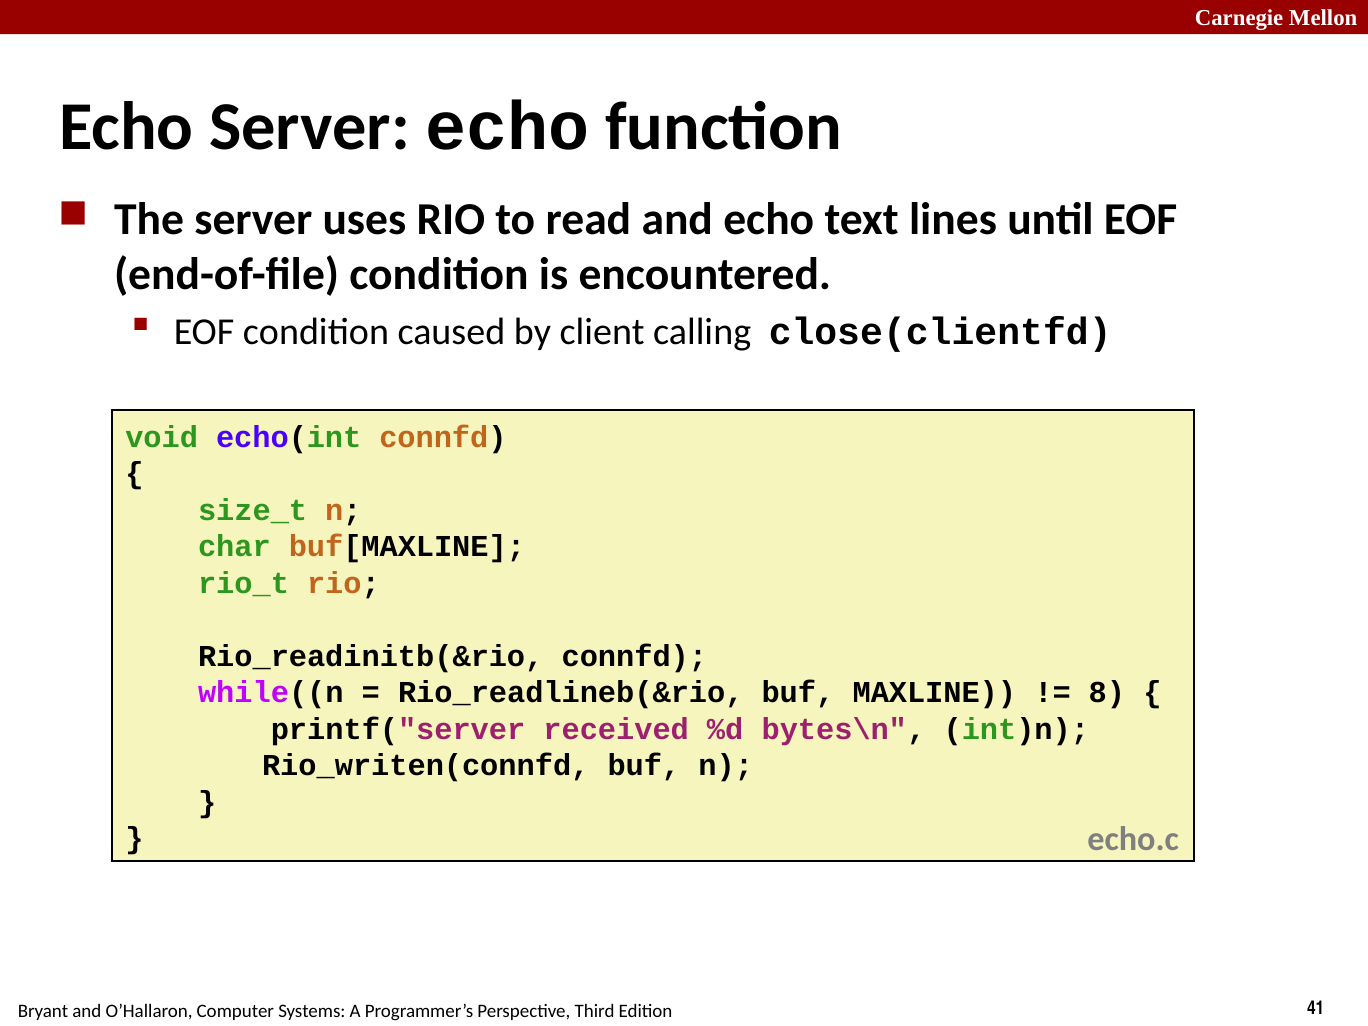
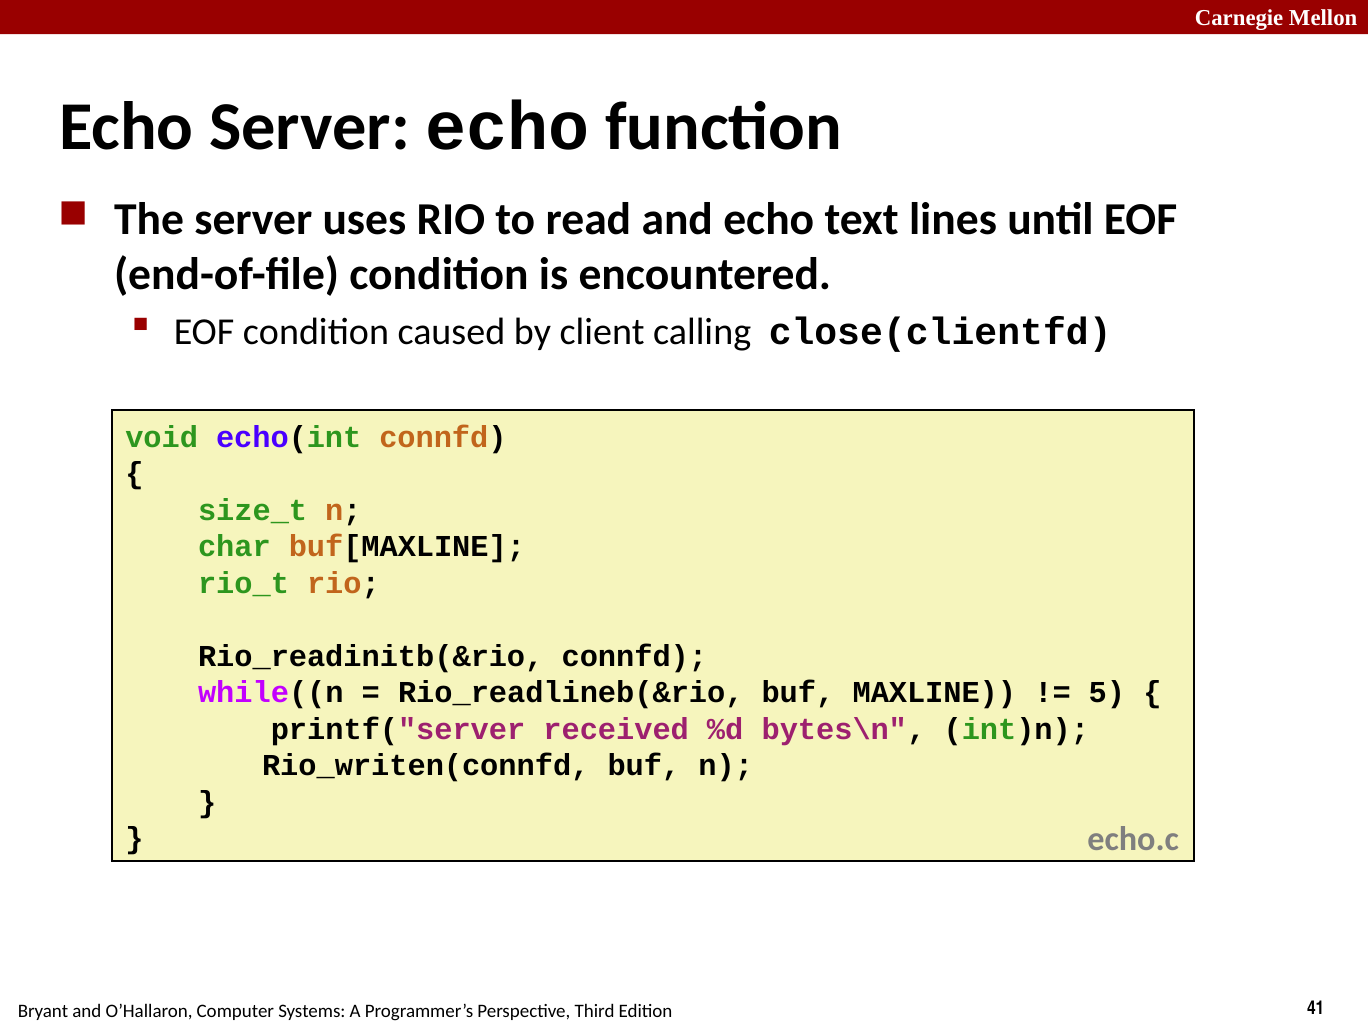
8: 8 -> 5
